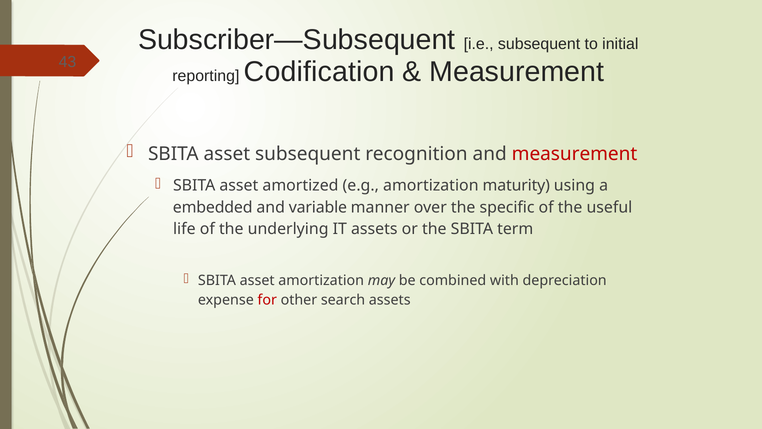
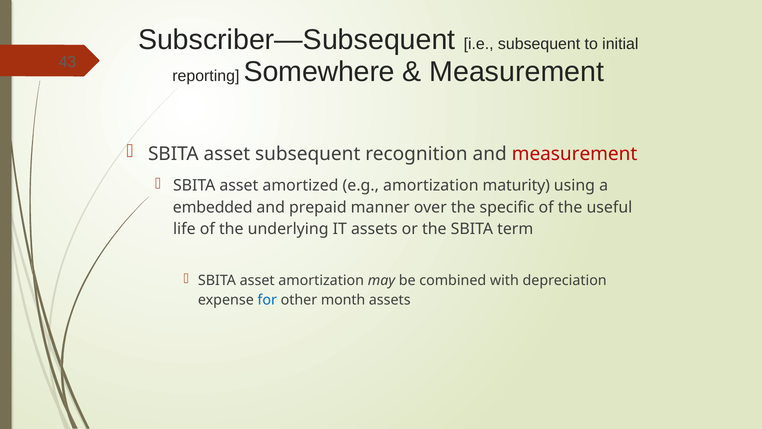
Codification: Codification -> Somewhere
variable: variable -> prepaid
for colour: red -> blue
search: search -> month
